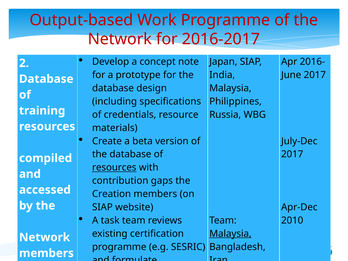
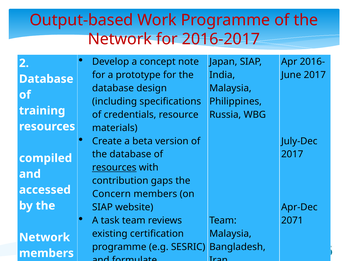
Creation: Creation -> Concern
2010: 2010 -> 2071
Malaysia at (230, 234) underline: present -> none
